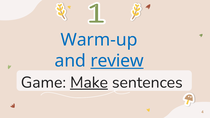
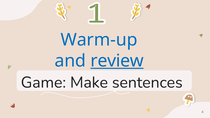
Make underline: present -> none
